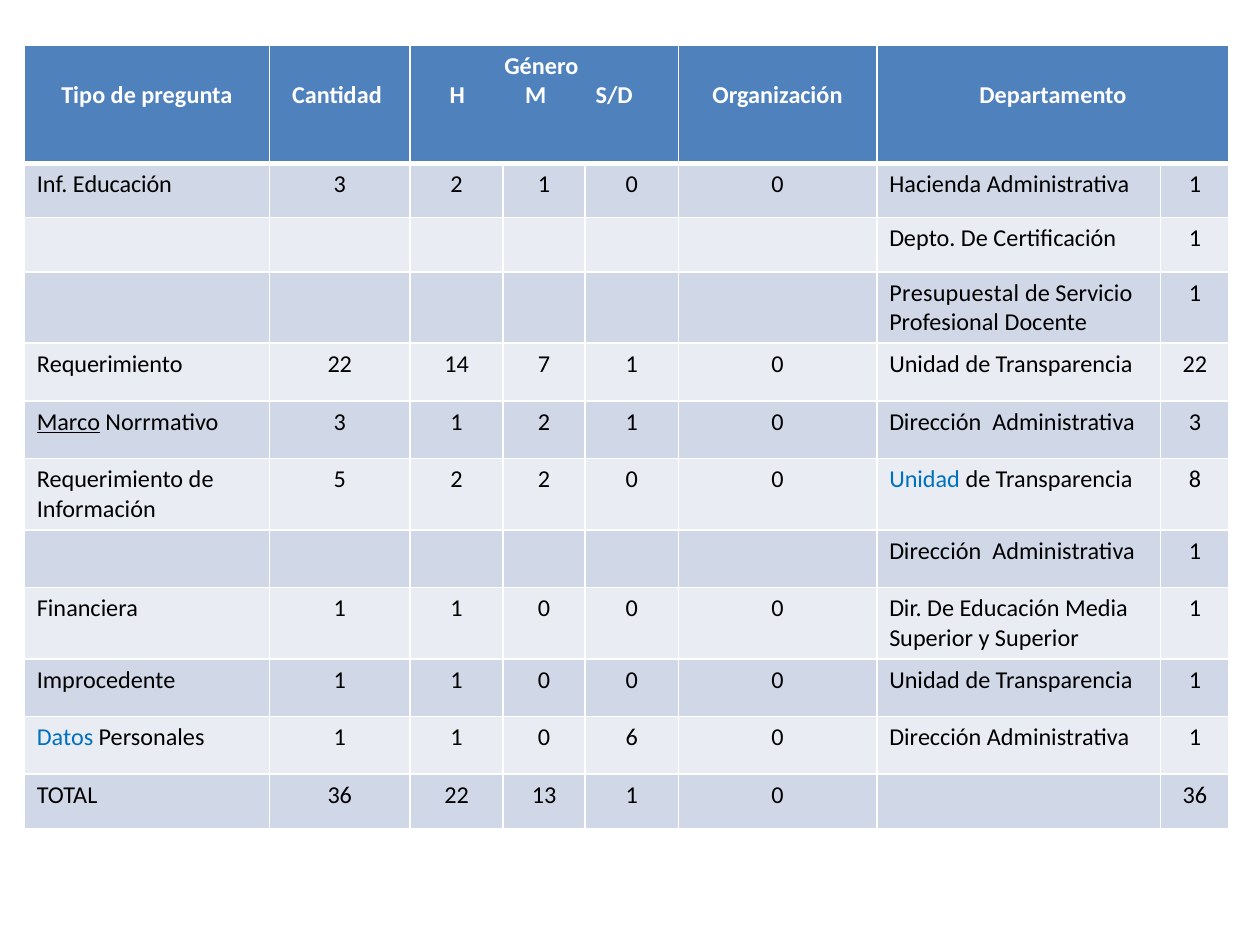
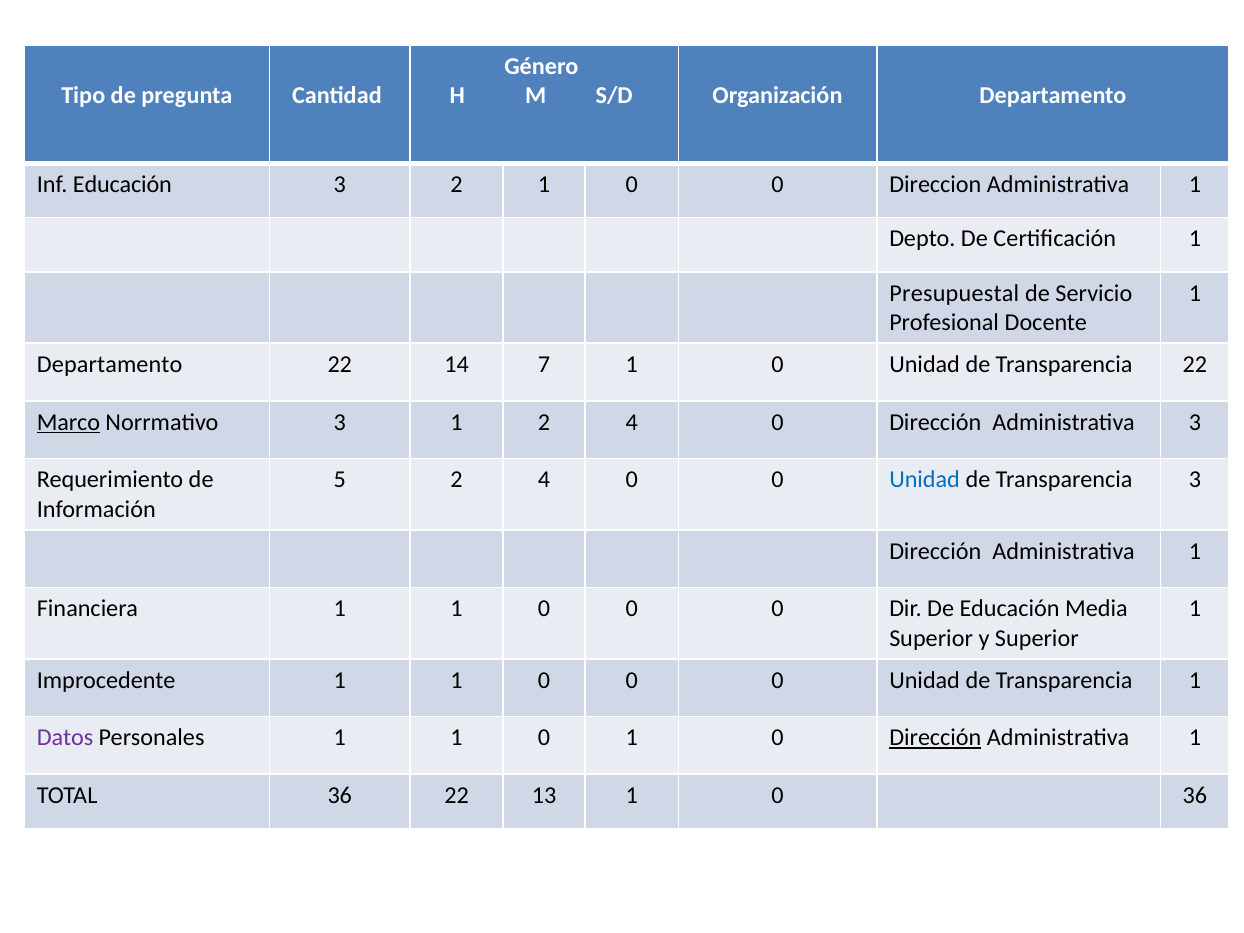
Hacienda: Hacienda -> Direccion
Requerimiento at (110, 364): Requerimiento -> Departamento
1 2 1: 1 -> 4
5 2 2: 2 -> 4
Transparencia 8: 8 -> 3
Datos colour: blue -> purple
0 6: 6 -> 1
Dirección at (935, 738) underline: none -> present
